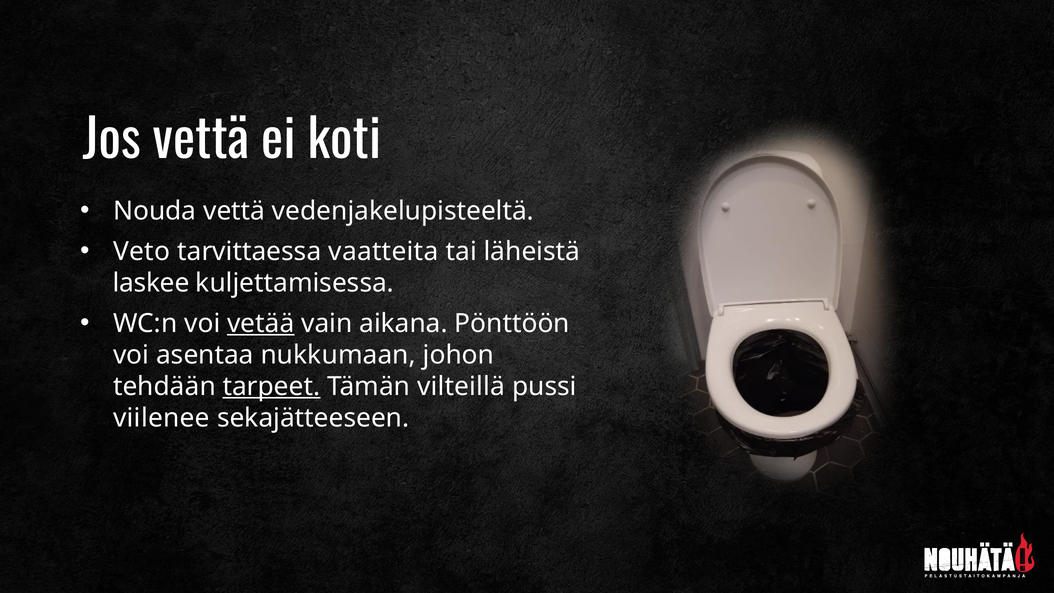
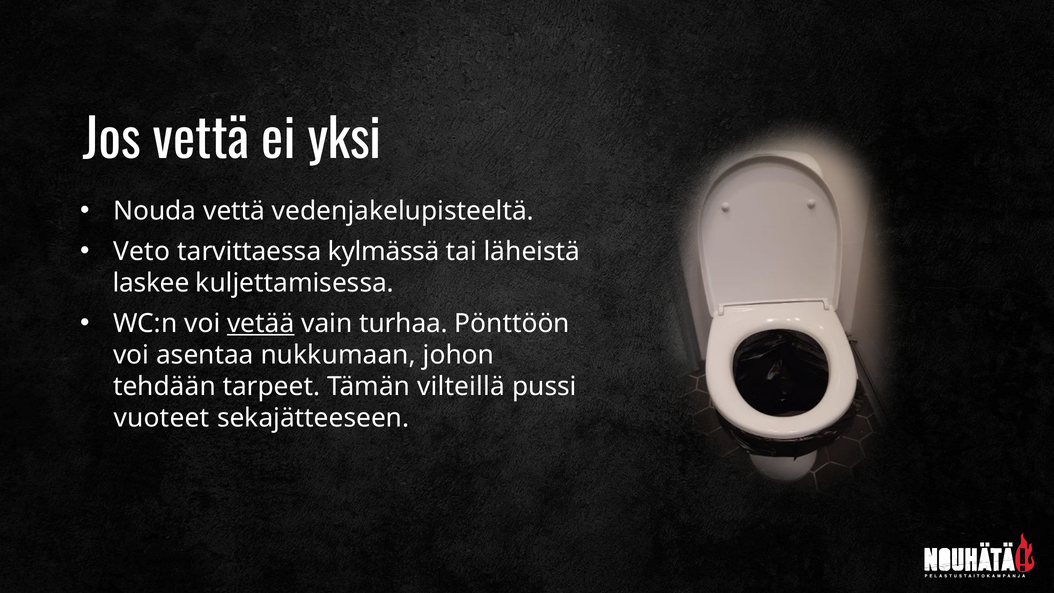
koti: koti -> yksi
vaatteita: vaatteita -> kylmässä
aikana: aikana -> turhaa
tarpeet underline: present -> none
viilenee: viilenee -> vuoteet
